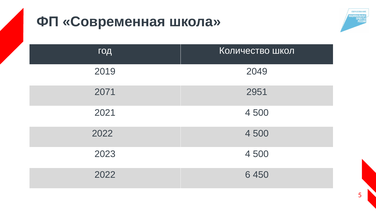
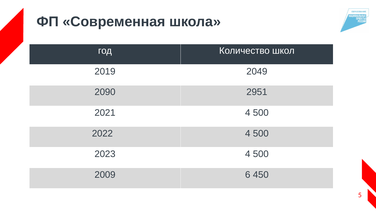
2071: 2071 -> 2090
2022 at (105, 174): 2022 -> 2009
